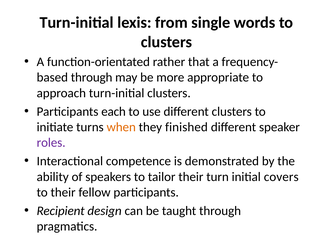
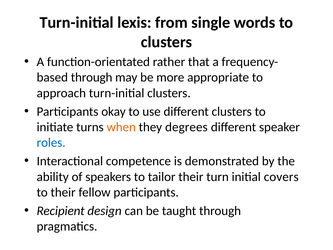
each: each -> okay
finished: finished -> degrees
roles colour: purple -> blue
